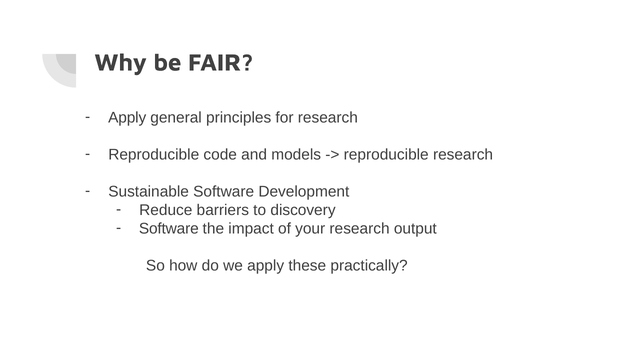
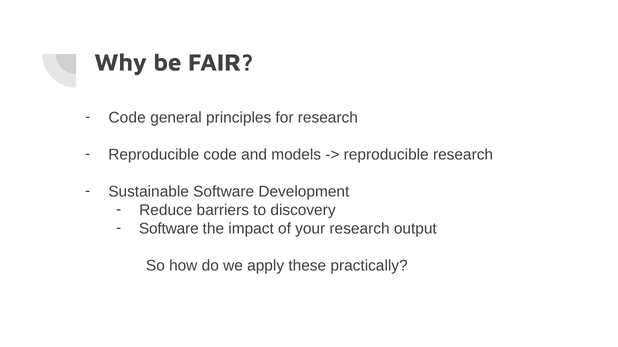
Apply at (127, 118): Apply -> Code
